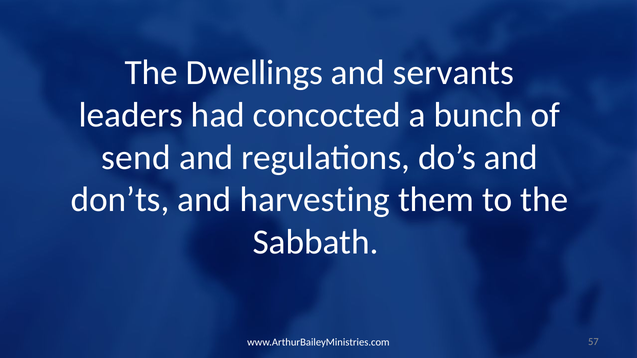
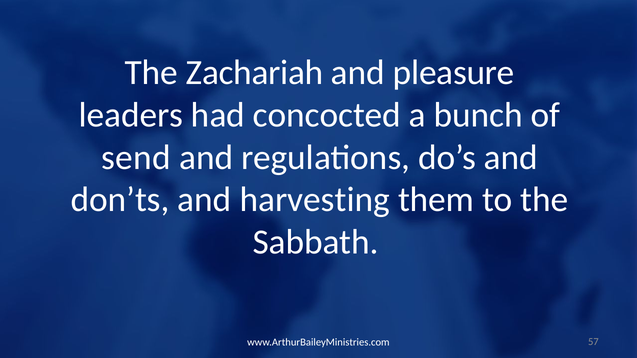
Dwellings: Dwellings -> Zachariah
servants: servants -> pleasure
